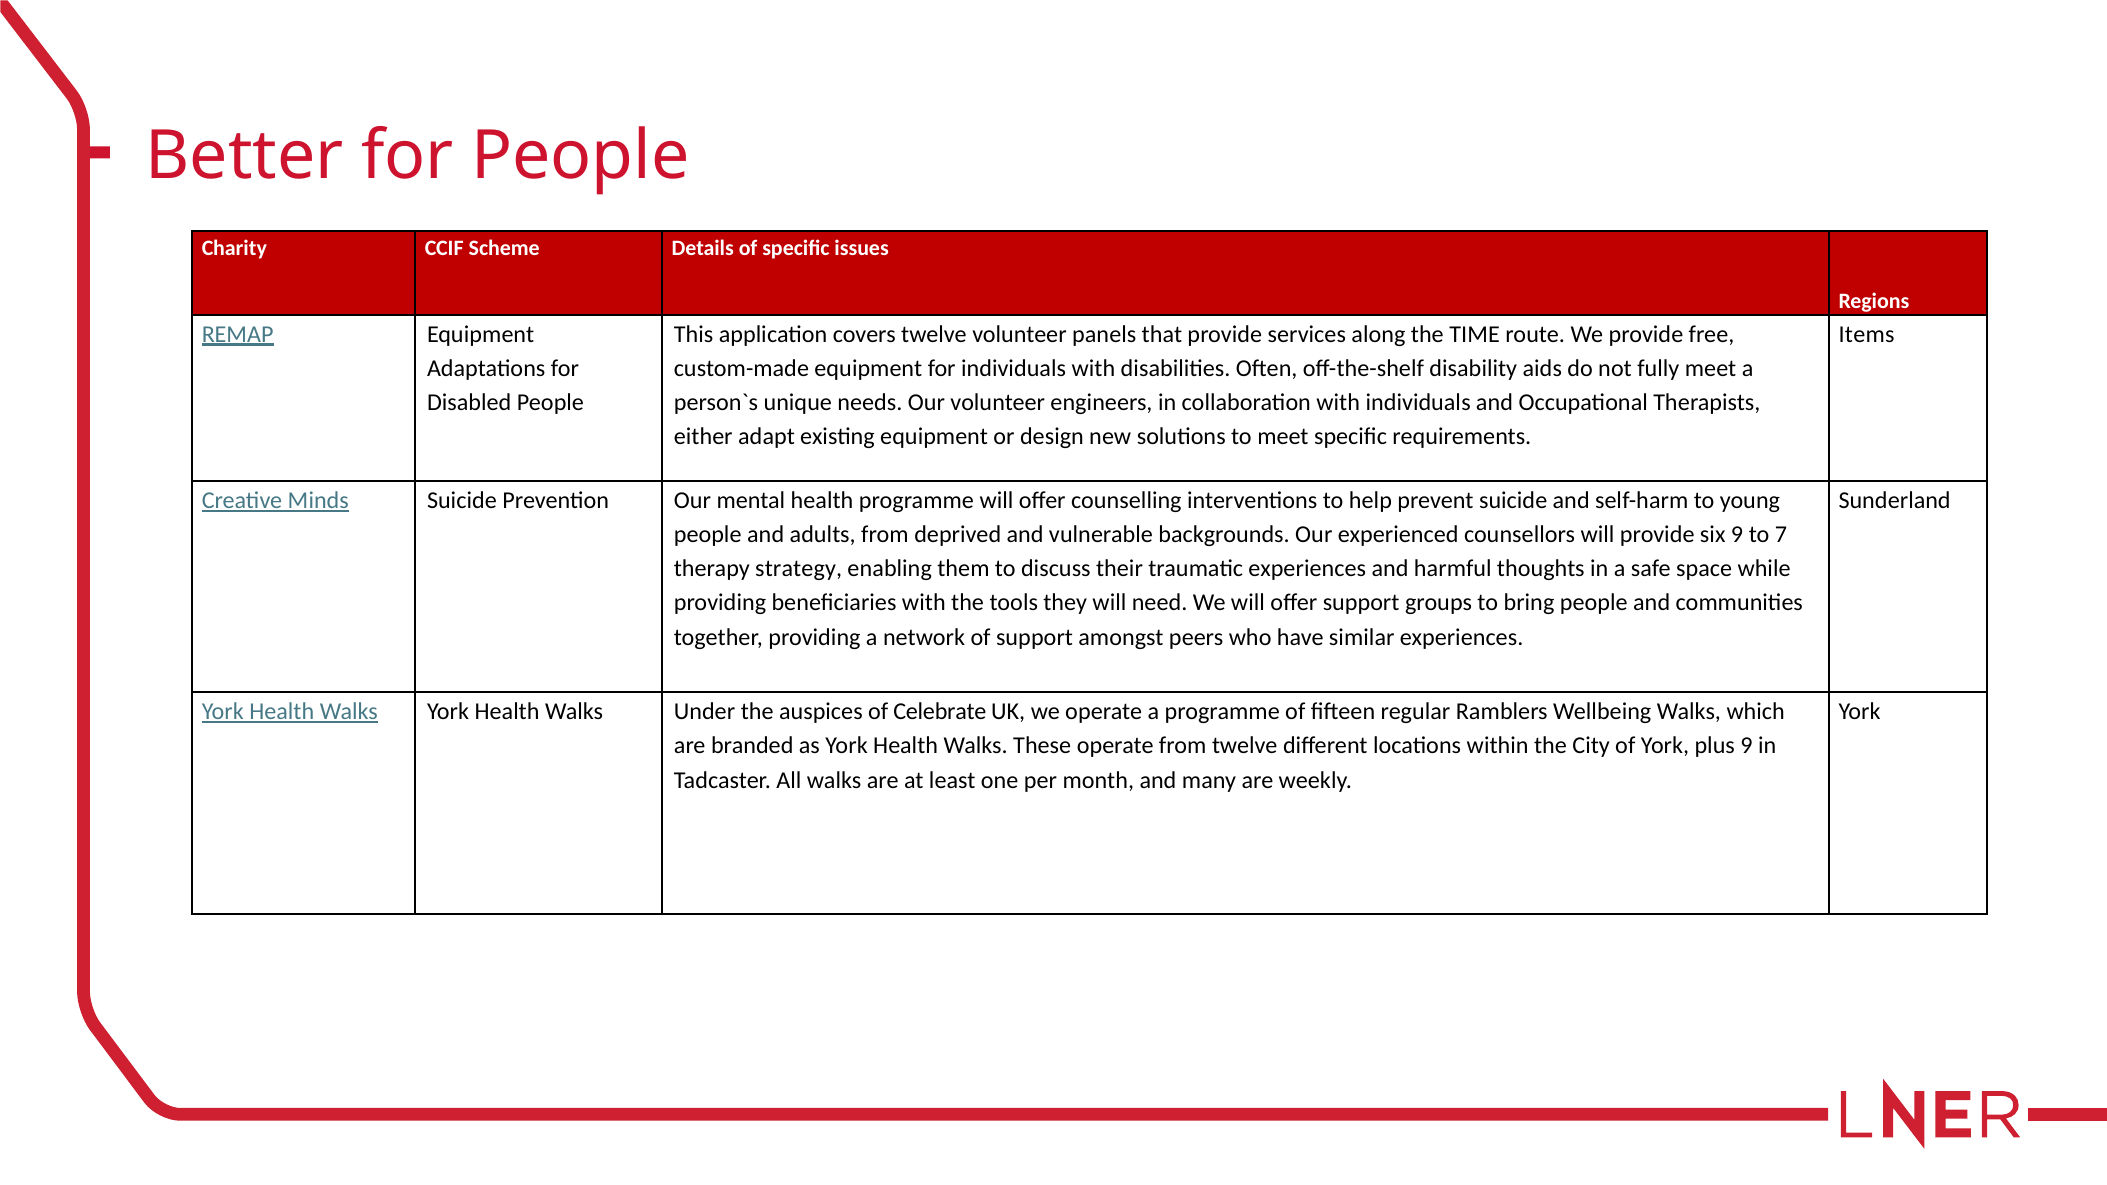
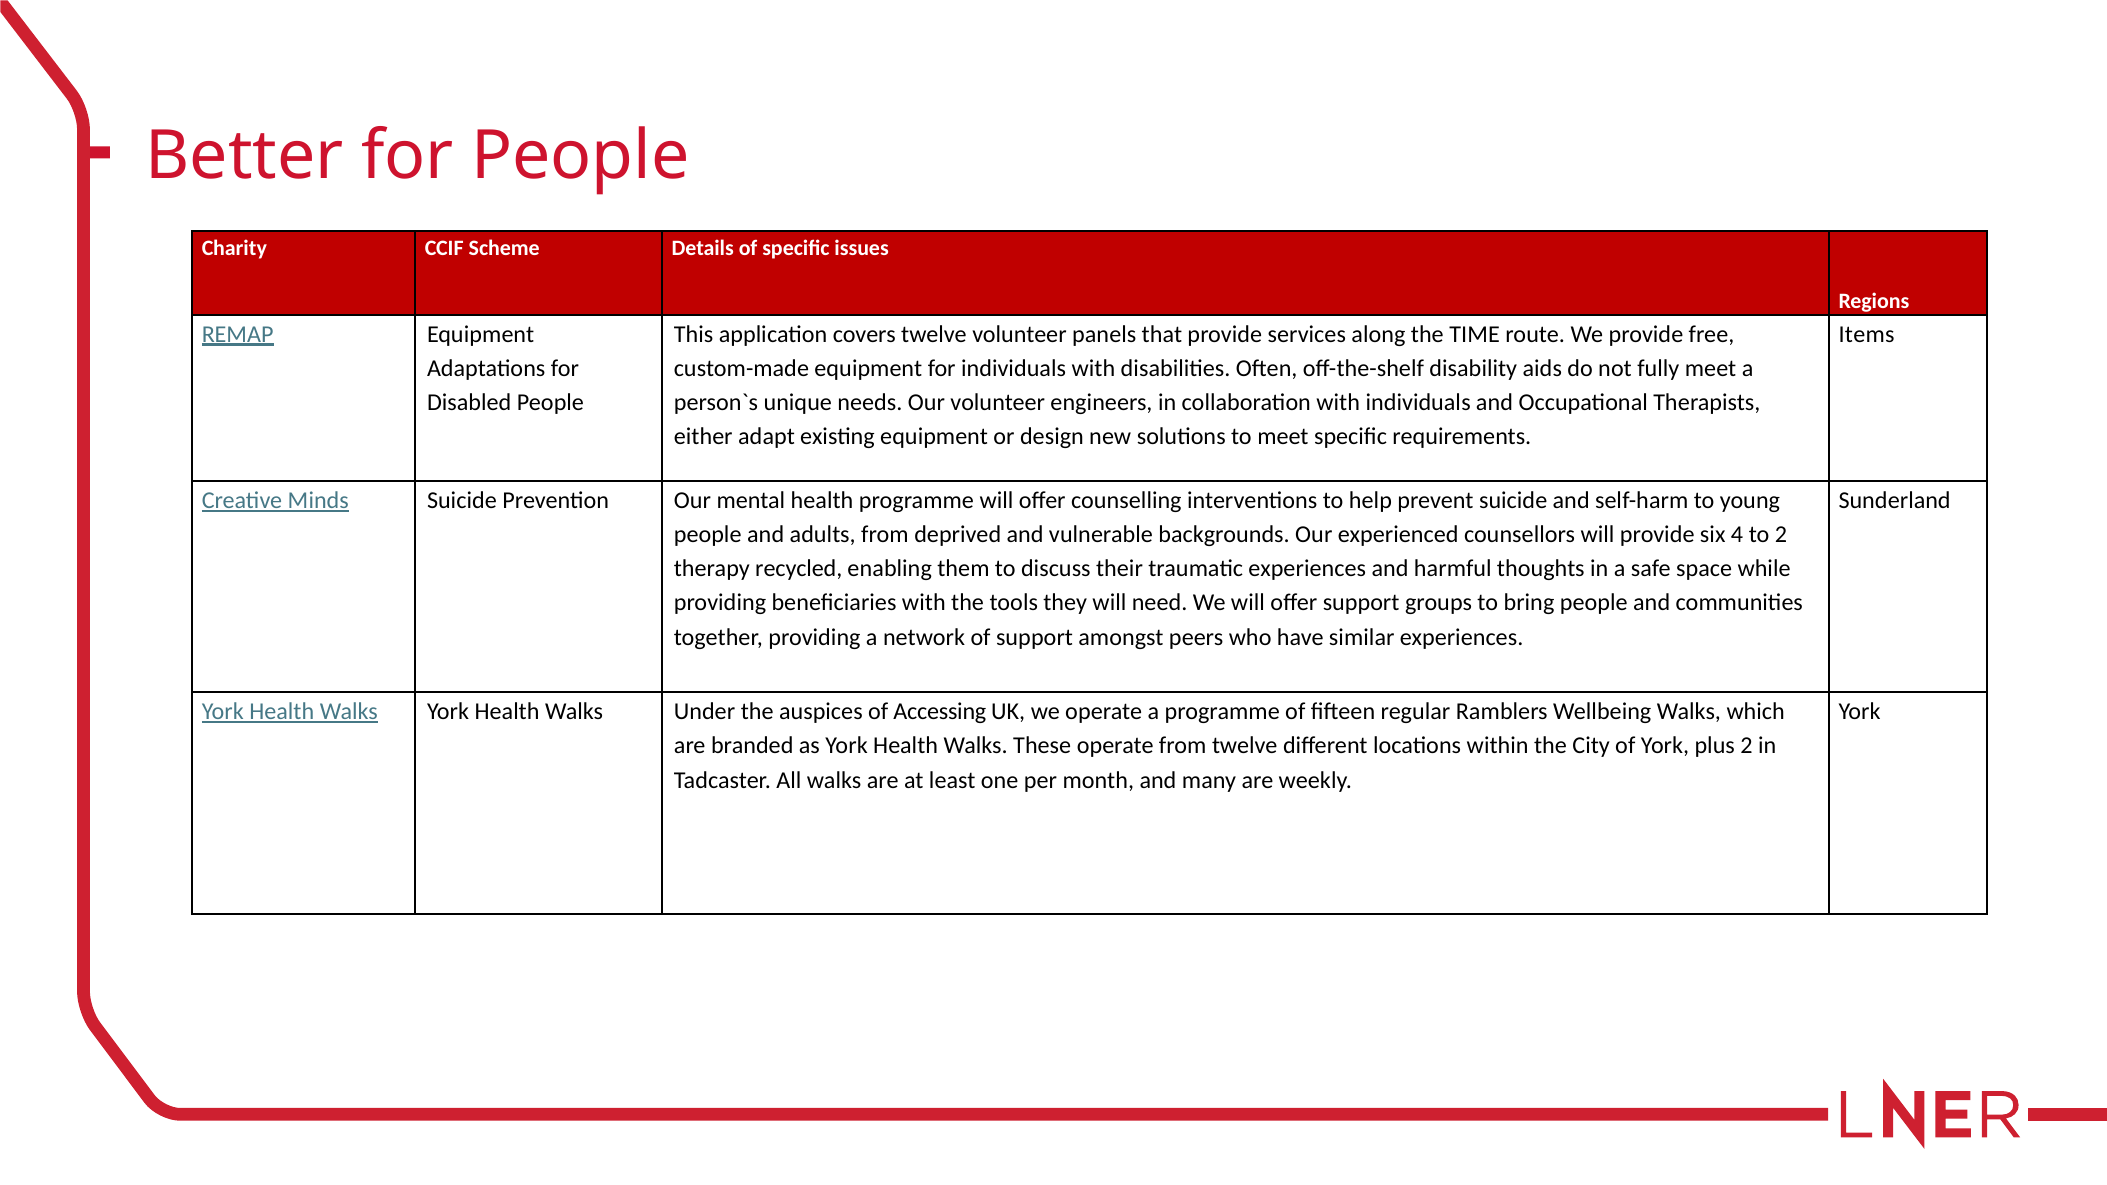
six 9: 9 -> 4
to 7: 7 -> 2
strategy: strategy -> recycled
Celebrate: Celebrate -> Accessing
plus 9: 9 -> 2
